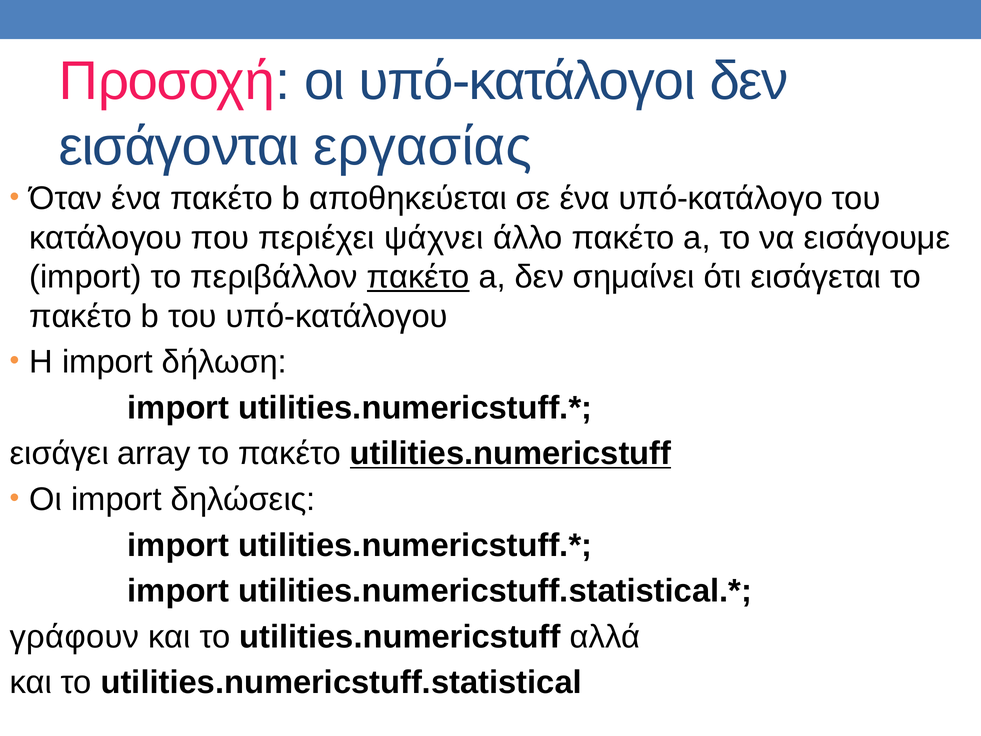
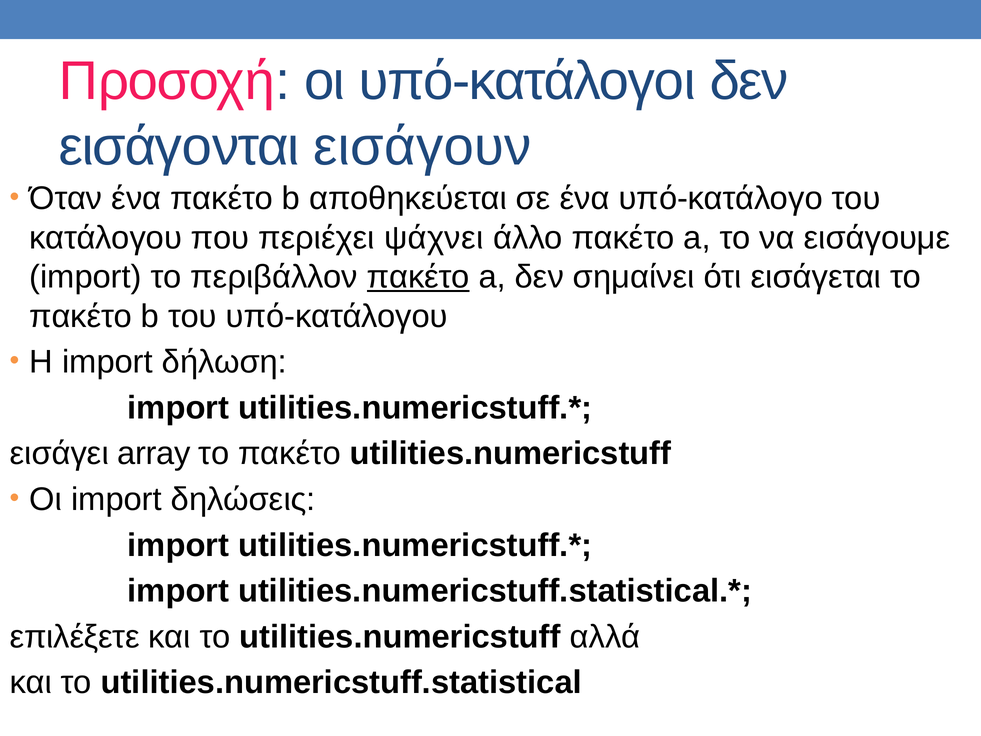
εργασίας: εργασίας -> εισάγουν
utilities.numericstuff at (511, 454) underline: present -> none
γράφουν: γράφουν -> επιλέξετε
